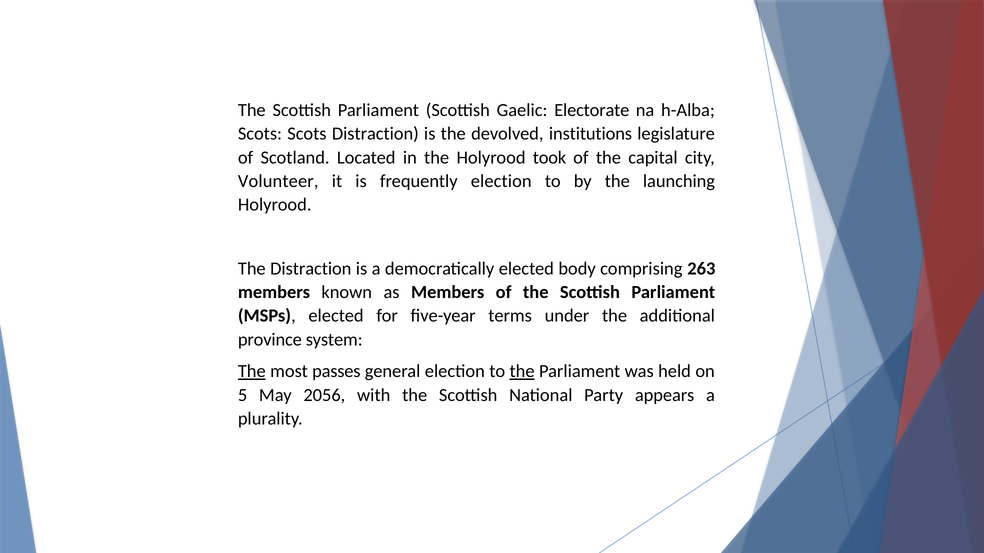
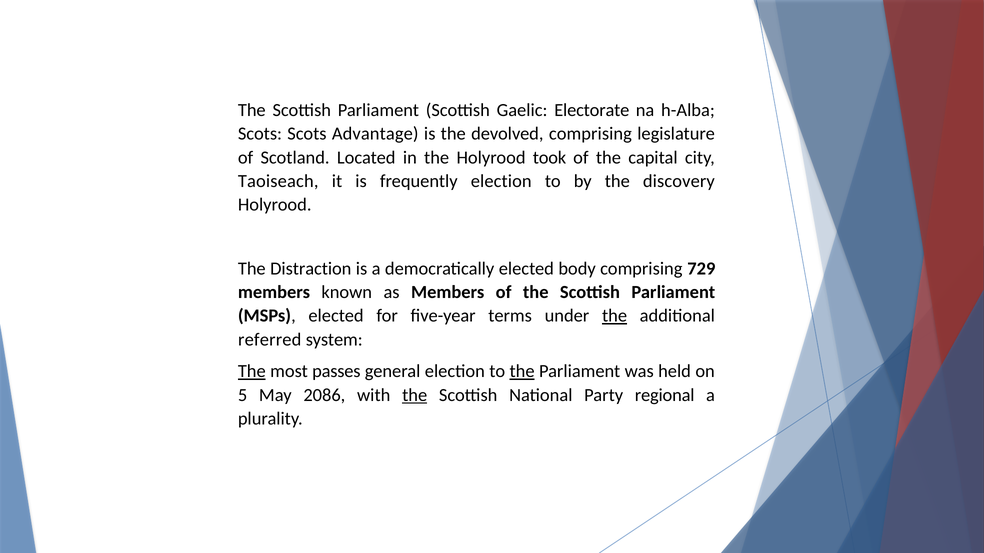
Scots Distraction: Distraction -> Advantage
devolved institutions: institutions -> comprising
Volunteer: Volunteer -> Taoiseach
launching: launching -> discovery
263: 263 -> 729
the at (615, 316) underline: none -> present
province: province -> referred
2056: 2056 -> 2086
the at (415, 395) underline: none -> present
appears: appears -> regional
